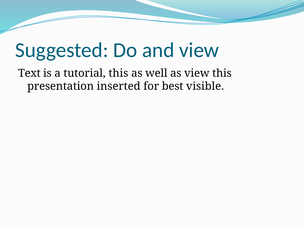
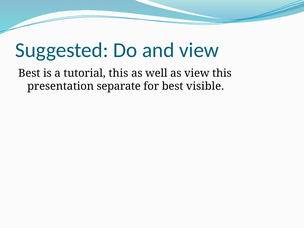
Text at (29, 73): Text -> Best
inserted: inserted -> separate
